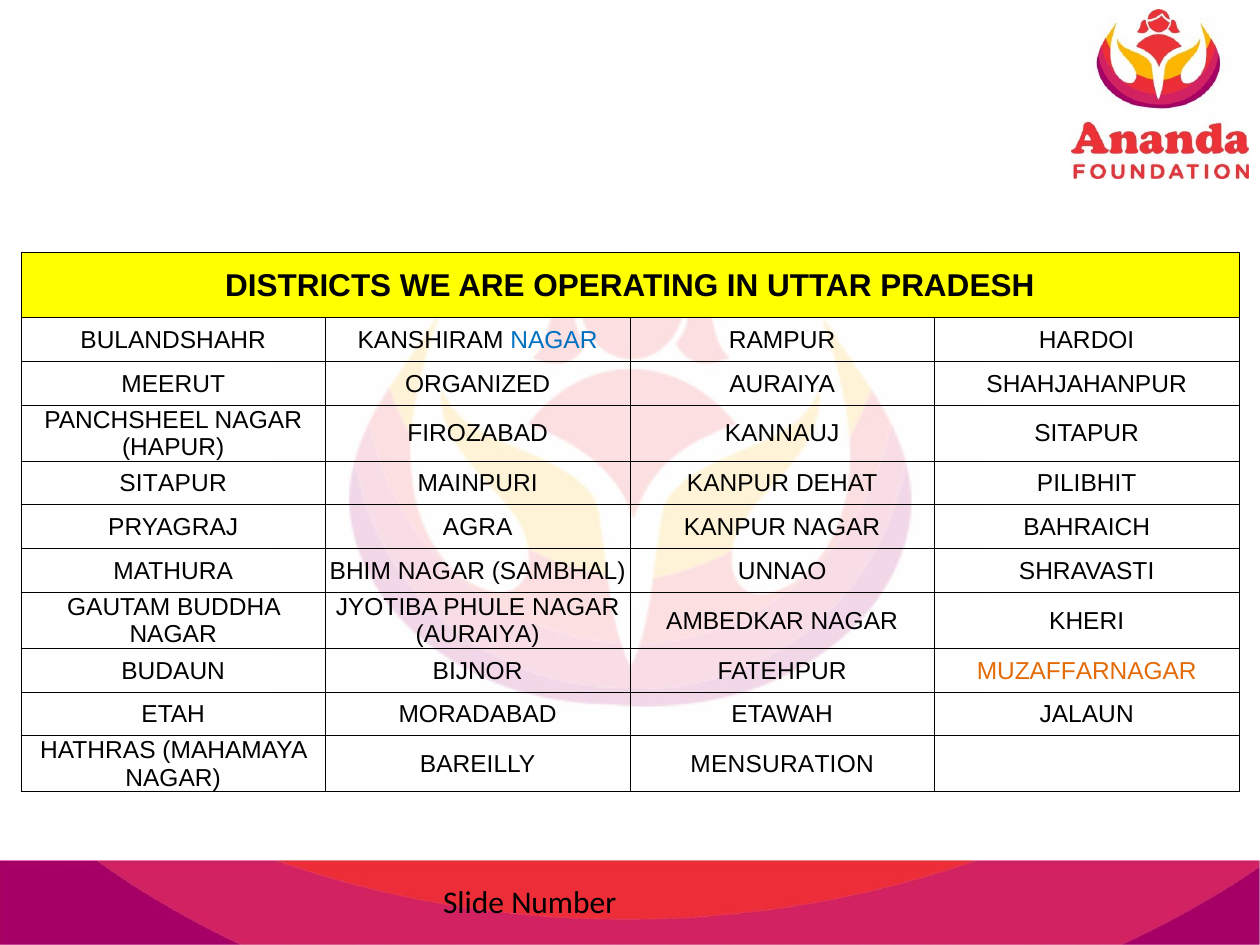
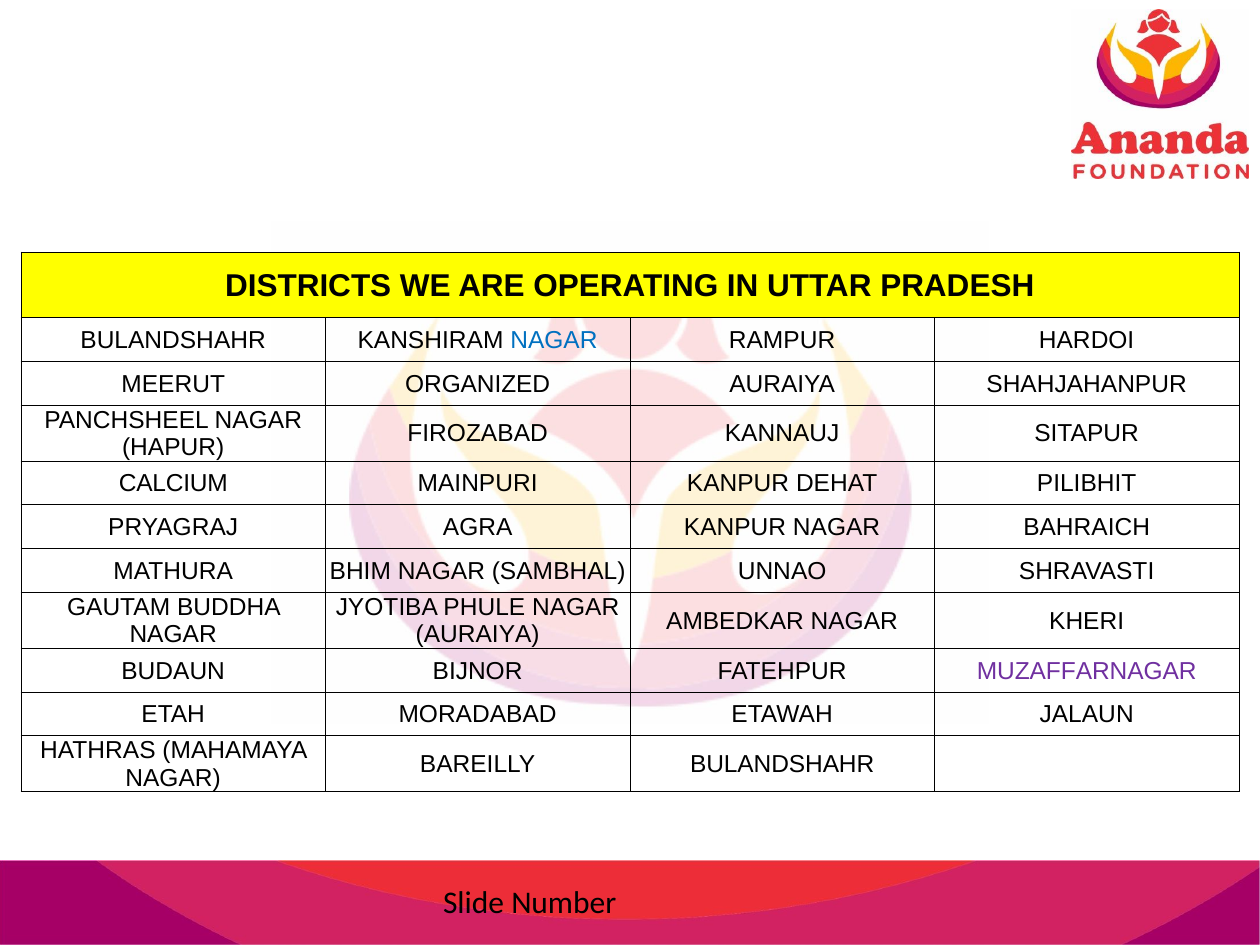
SITAPUR at (173, 484): SITAPUR -> CALCIUM
MUZAFFARNAGAR colour: orange -> purple
BAREILLY MENSURATION: MENSURATION -> BULANDSHAHR
